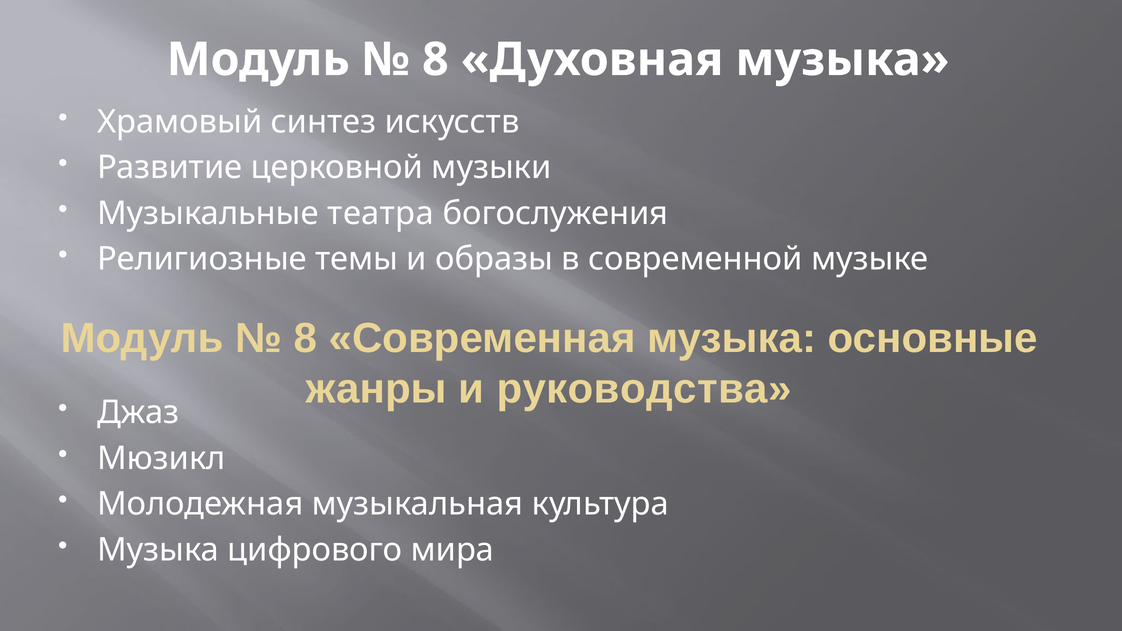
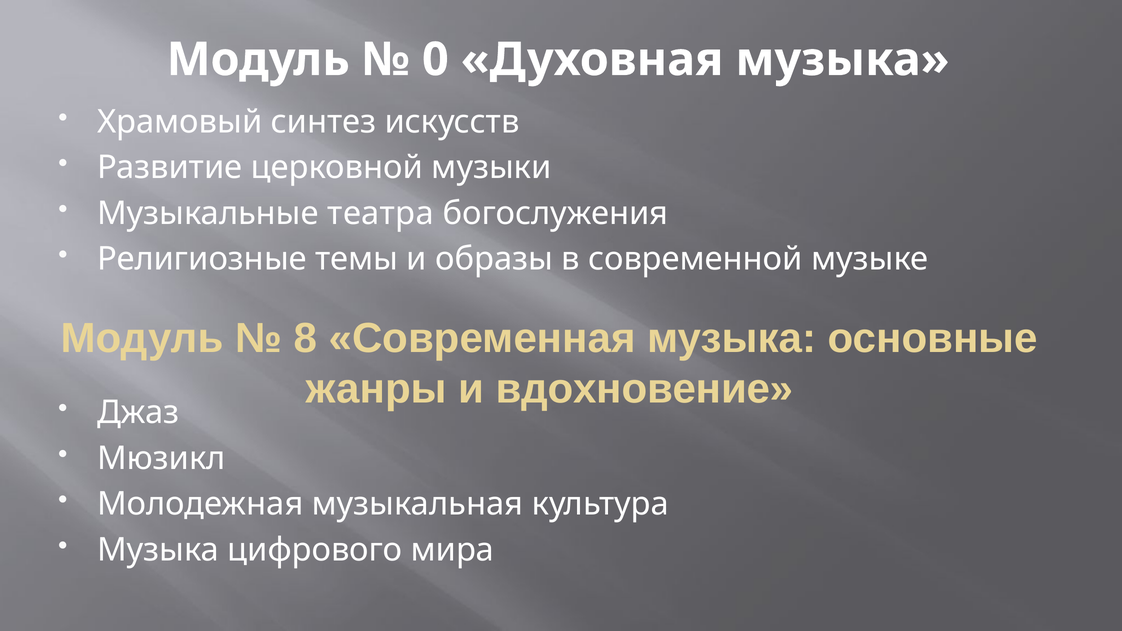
8 at (435, 60): 8 -> 0
руководства: руководства -> вдохновение
